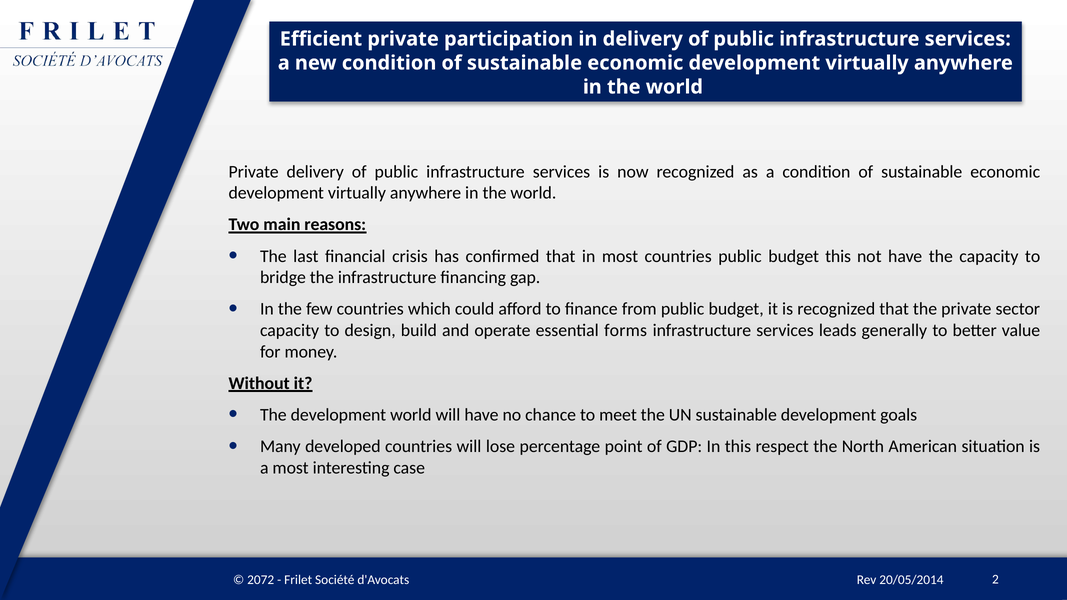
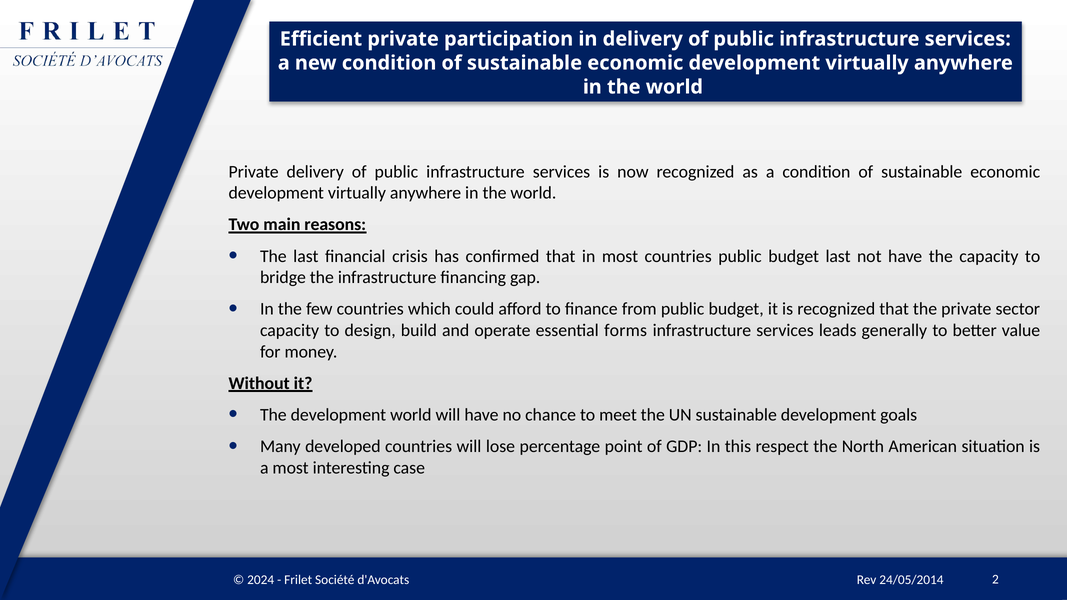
budget this: this -> last
2072: 2072 -> 2024
20/05/2014: 20/05/2014 -> 24/05/2014
